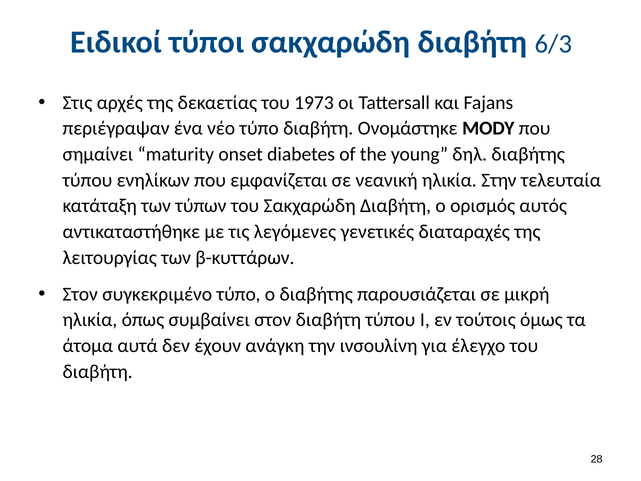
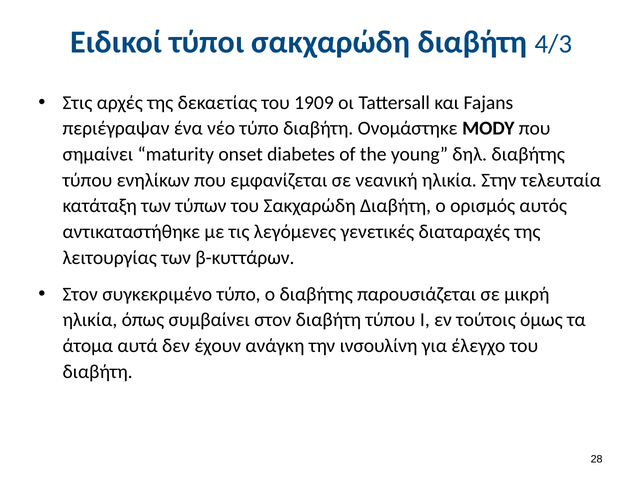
6/3: 6/3 -> 4/3
1973: 1973 -> 1909
